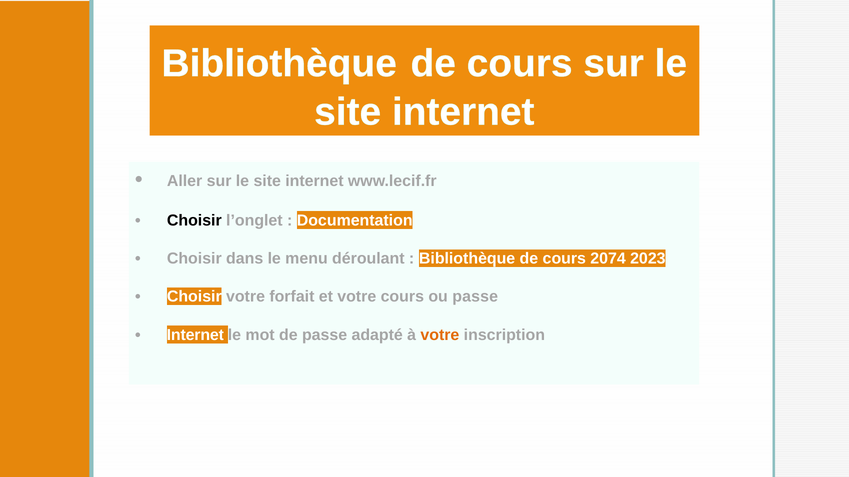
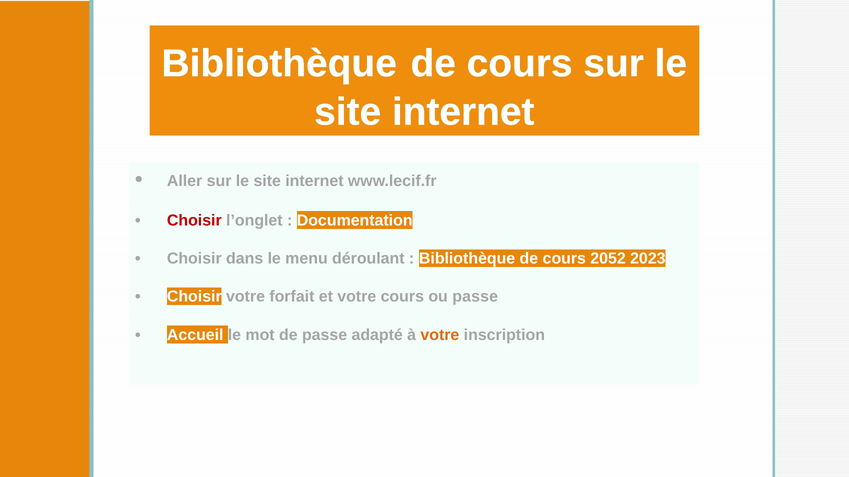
Choisir at (194, 221) colour: black -> red
2074: 2074 -> 2052
Internet at (195, 335): Internet -> Accueil
